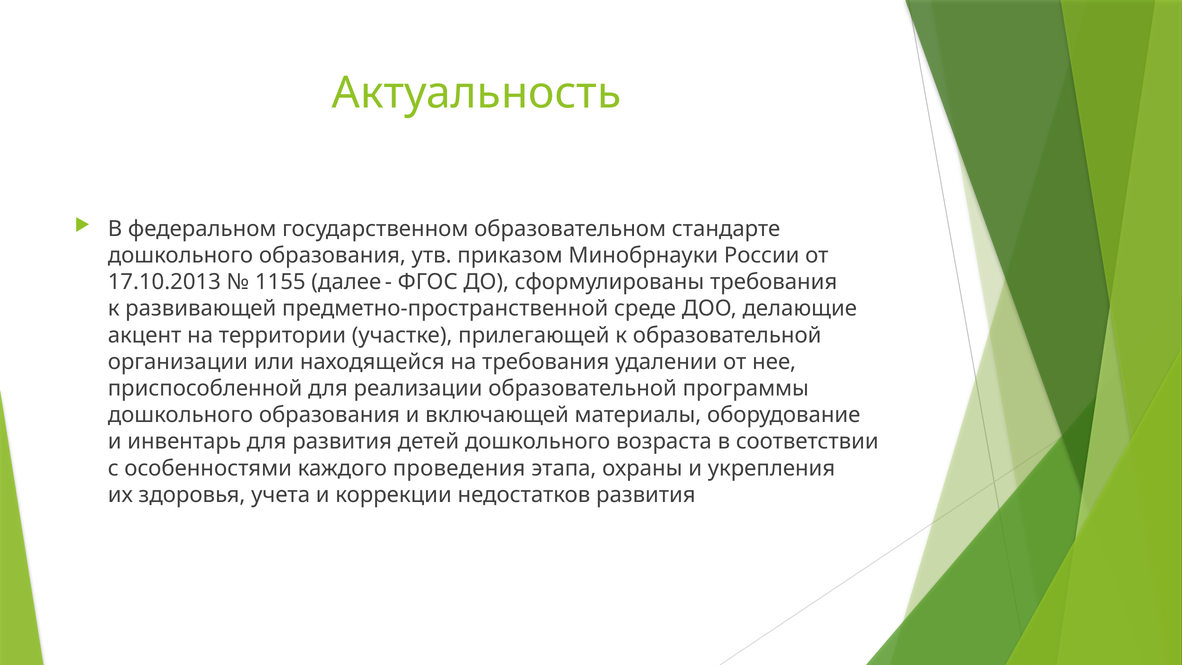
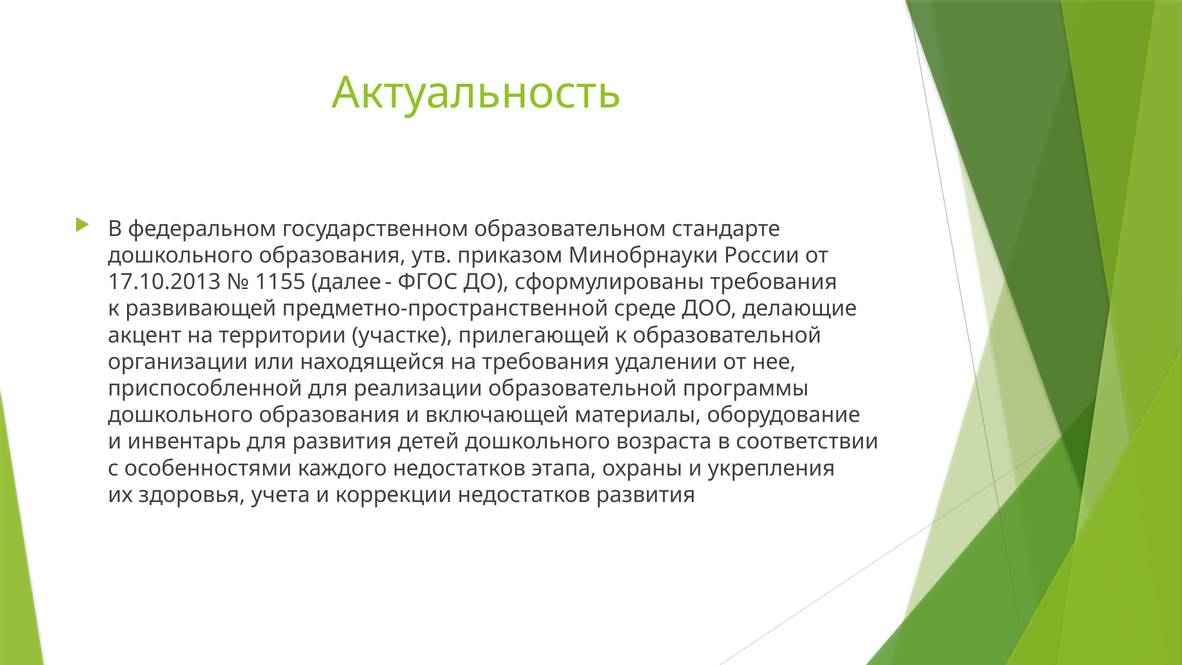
каждого проведения: проведения -> недостатков
